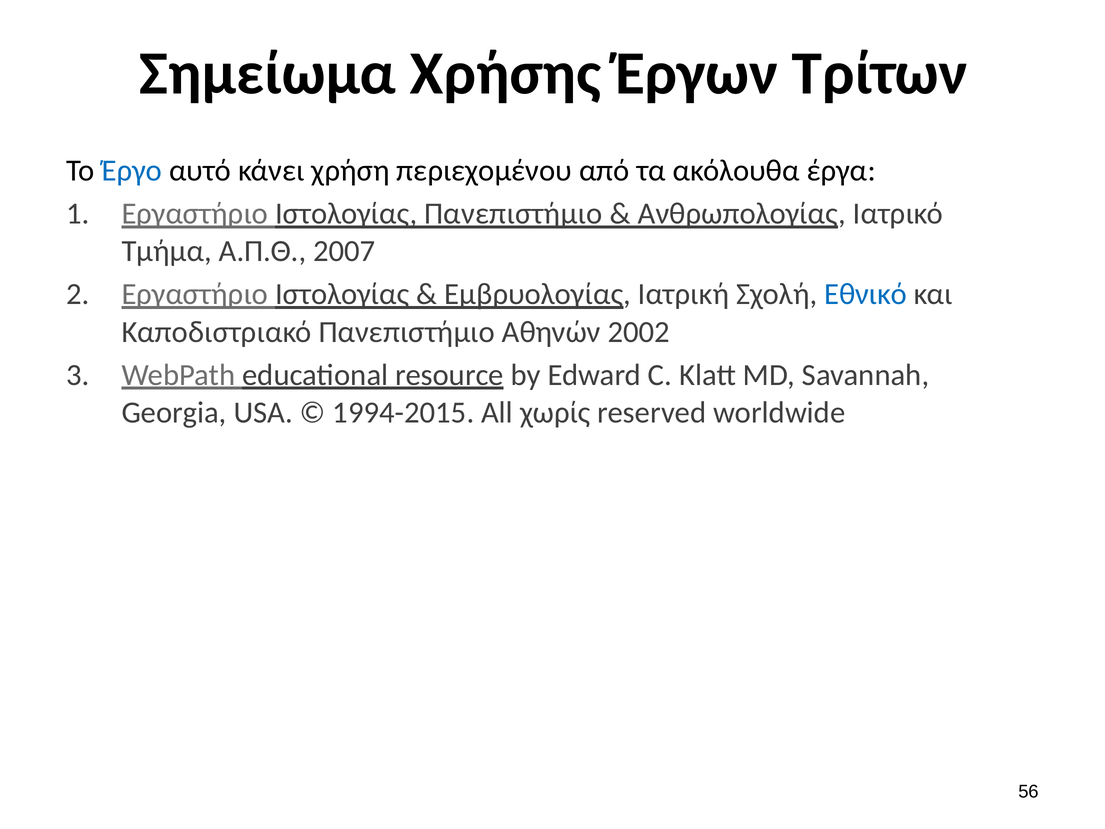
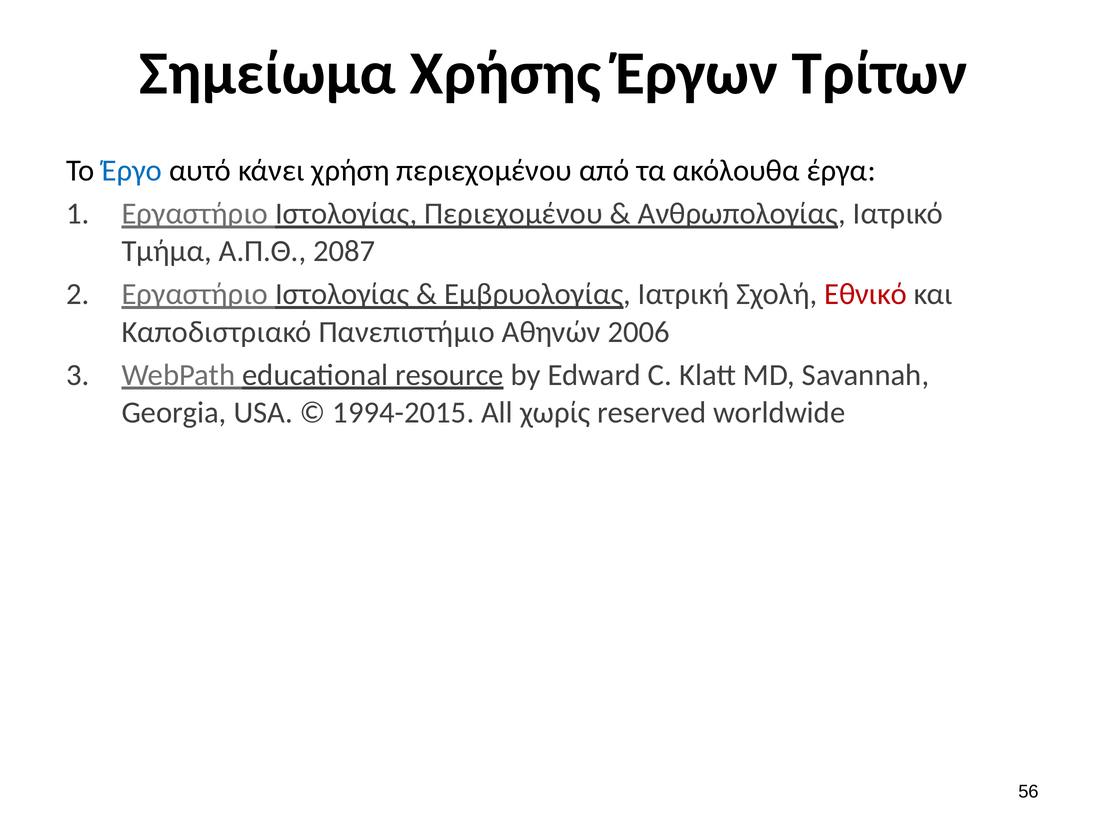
Ιστολογίας Πανεπιστήμιο: Πανεπιστήμιο -> Περιεχομένου
2007: 2007 -> 2087
Εθνικό colour: blue -> red
2002: 2002 -> 2006
